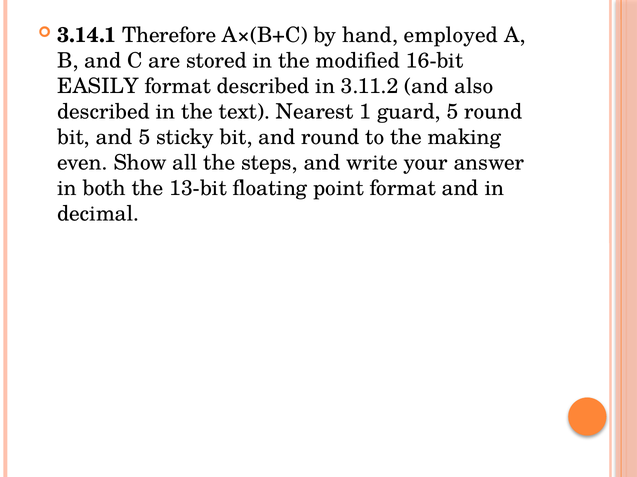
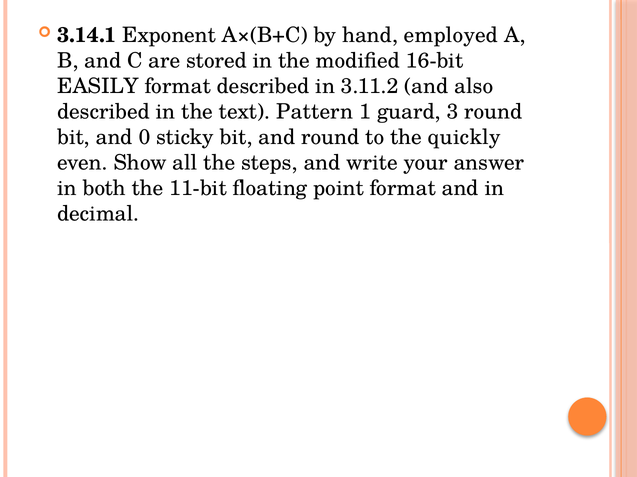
Therefore: Therefore -> Exponent
Nearest: Nearest -> Pattern
guard 5: 5 -> 3
and 5: 5 -> 0
making: making -> quickly
13-bit: 13-bit -> 11-bit
